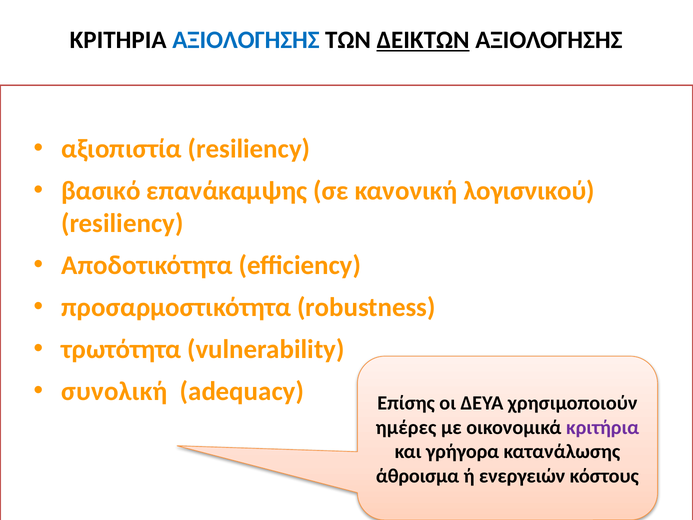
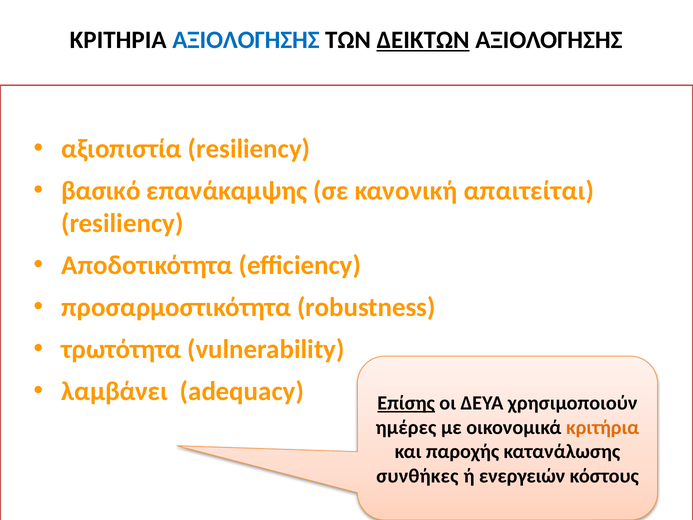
λογισνικού: λογισνικού -> απαιτείται
συνολική: συνολική -> λαμβάνει
Επίσης underline: none -> present
κριτήρια colour: purple -> orange
γρήγορα: γρήγορα -> παροχής
άθροισμα: άθροισμα -> συνθήκες
